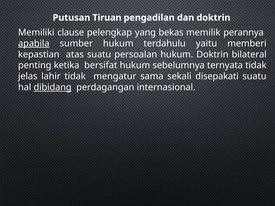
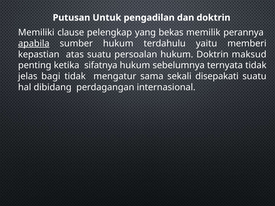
Tiruan: Tiruan -> Untuk
bilateral: bilateral -> maksud
bersifat: bersifat -> sifatnya
lahir: lahir -> bagi
dibidang underline: present -> none
